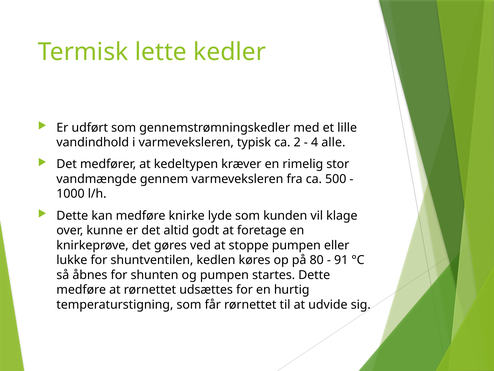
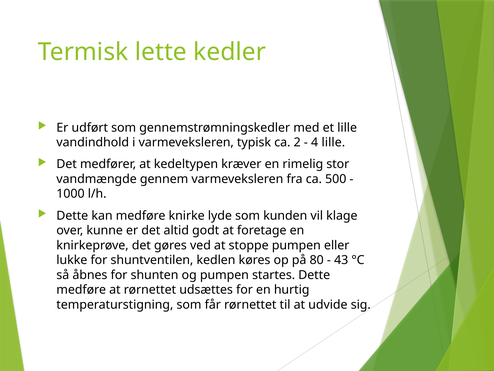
4 alle: alle -> lille
91: 91 -> 43
